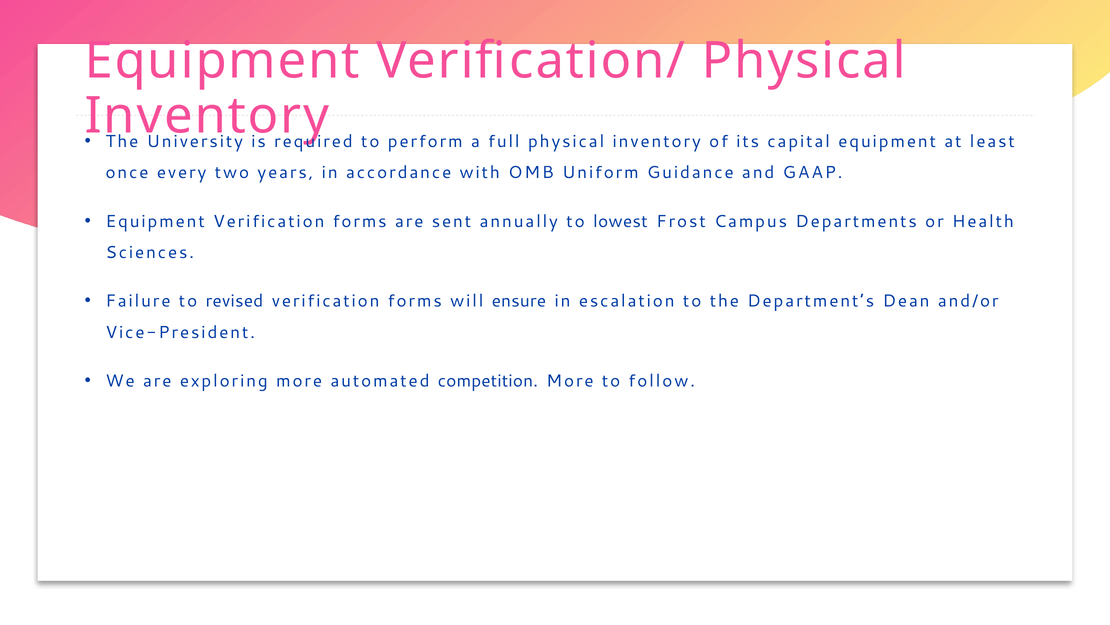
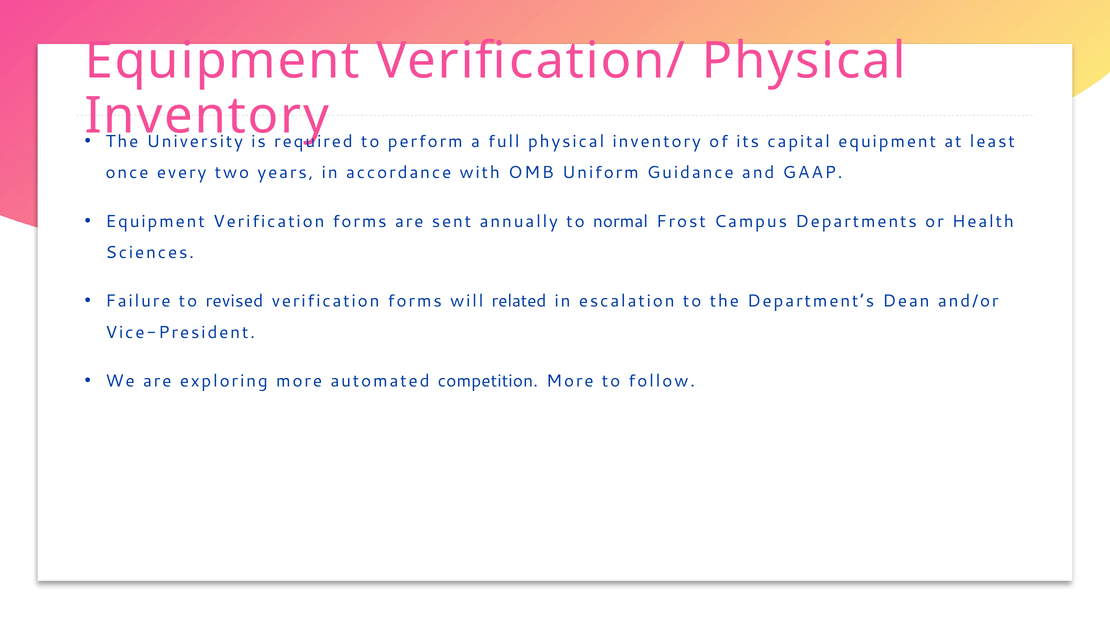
lowest: lowest -> normal
ensure: ensure -> related
